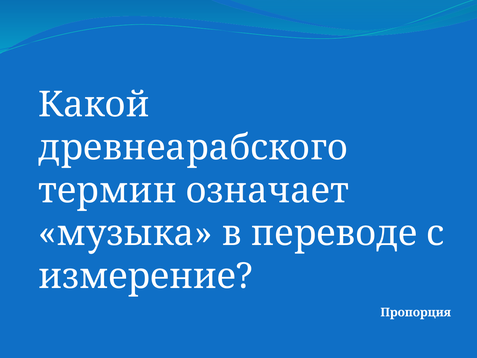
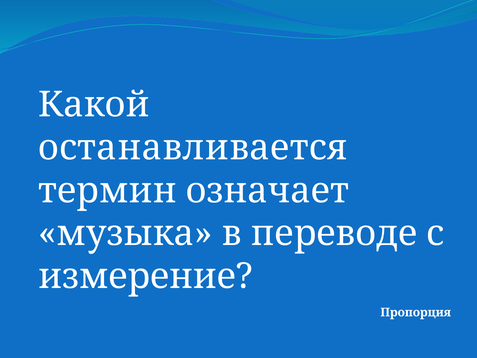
древнеарабского: древнеарабского -> останавливается
